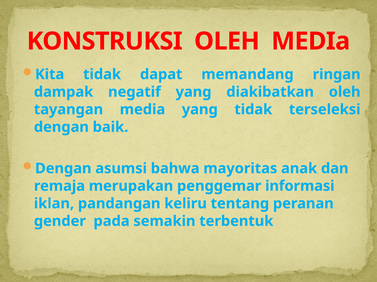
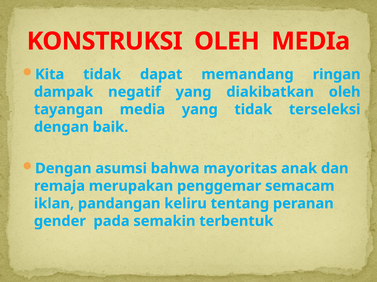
informasi: informasi -> semacam
